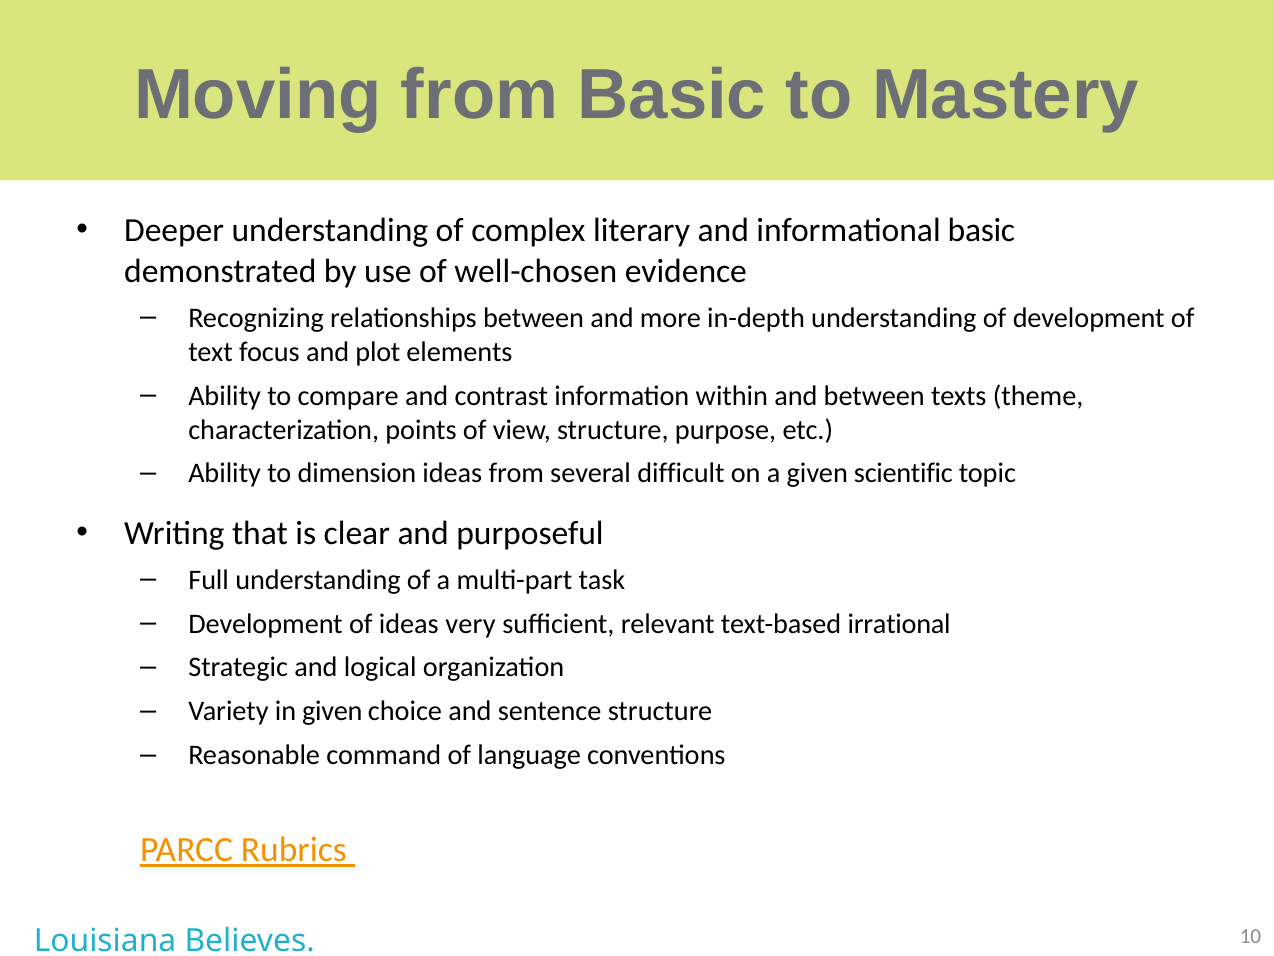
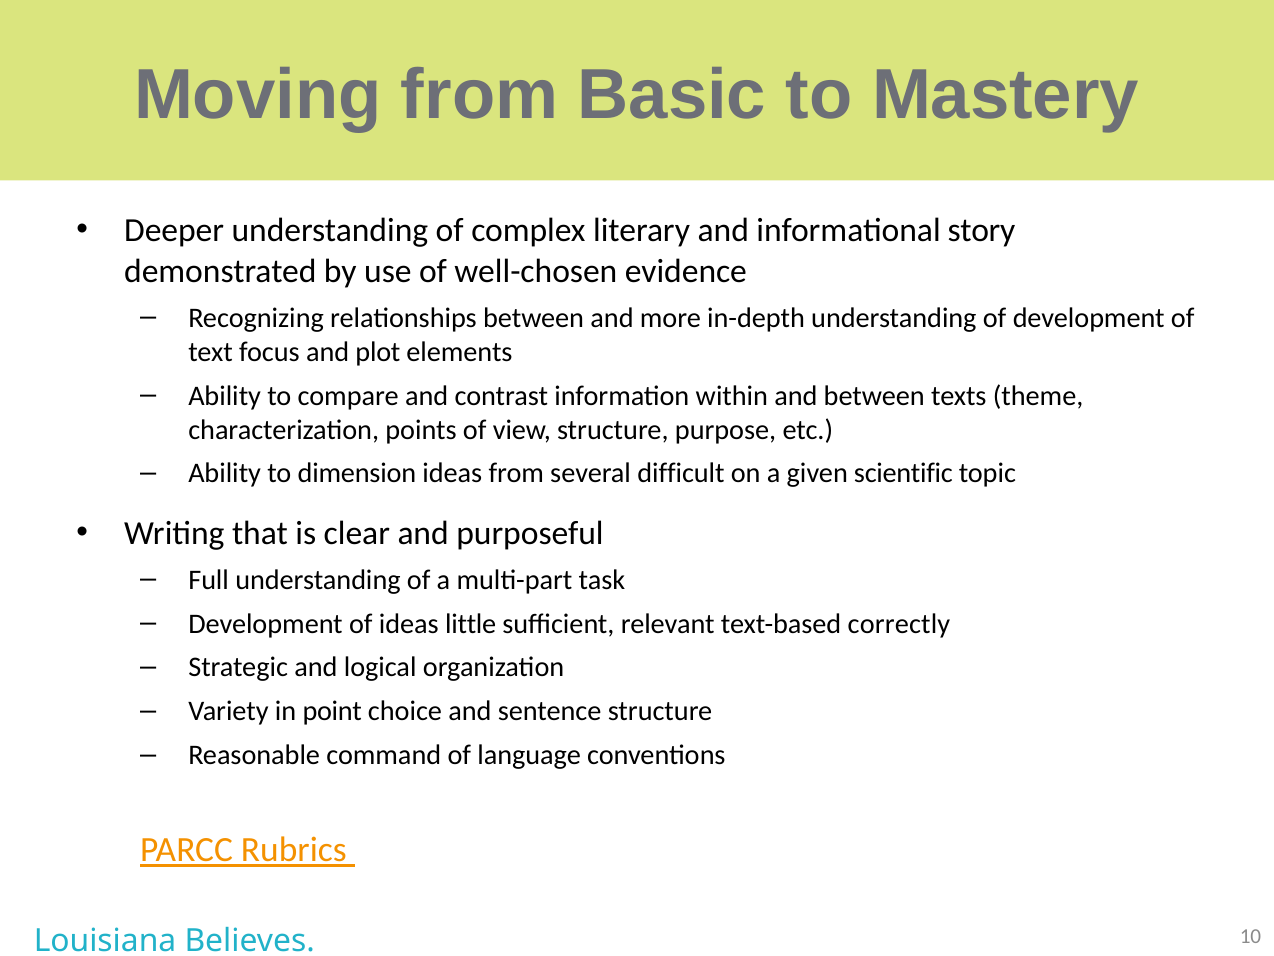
informational basic: basic -> story
very: very -> little
irrational: irrational -> correctly
in given: given -> point
